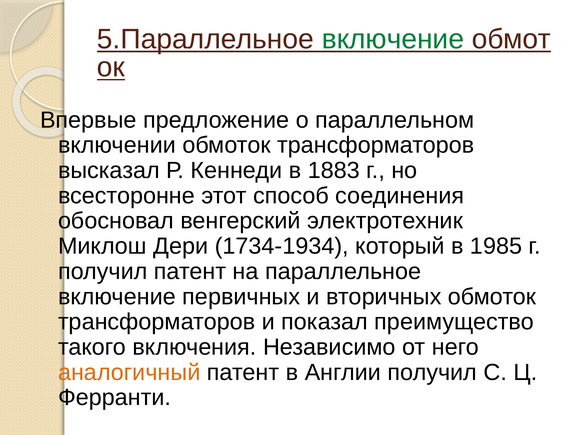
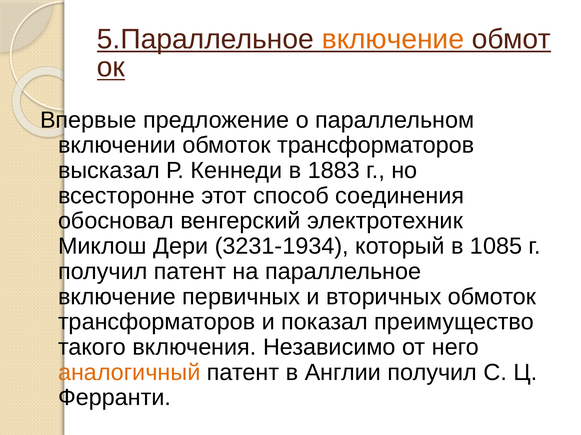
включение at (393, 39) colour: green -> orange
1734-1934: 1734-1934 -> 3231-1934
1985: 1985 -> 1085
